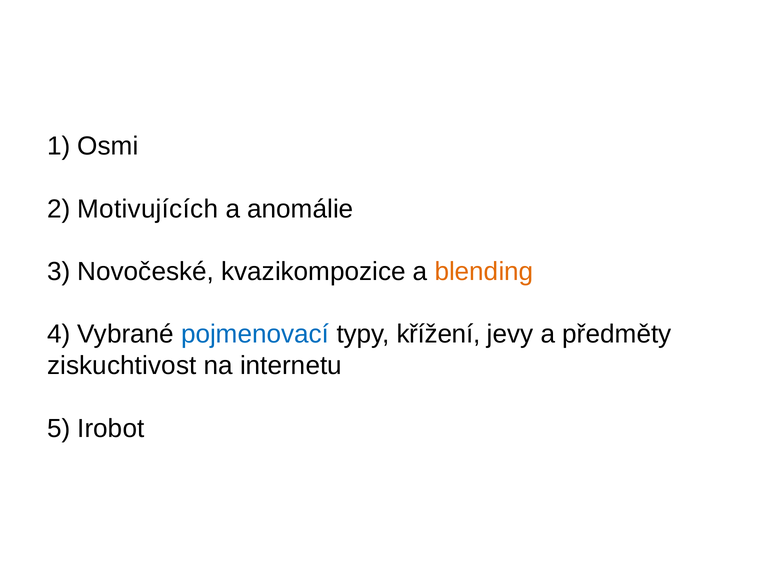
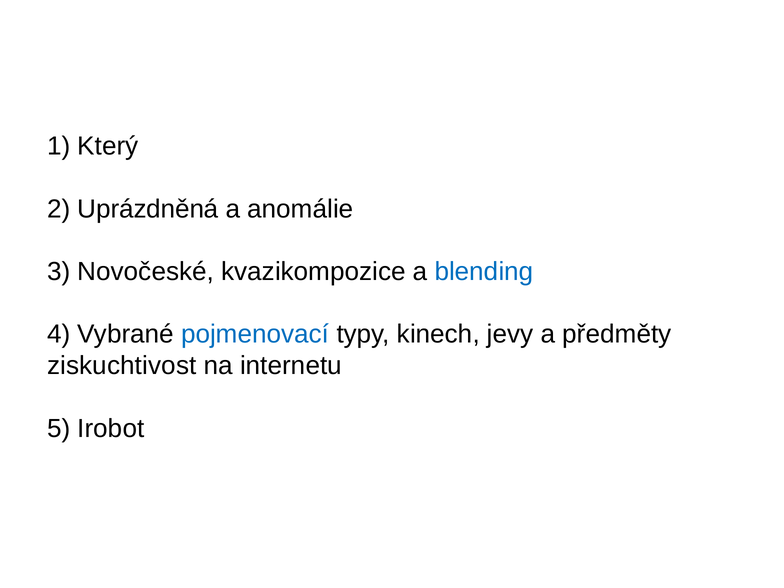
Osmi: Osmi -> Který
Motivujících: Motivujících -> Uprázdněná
blending colour: orange -> blue
křížení: křížení -> kinech
